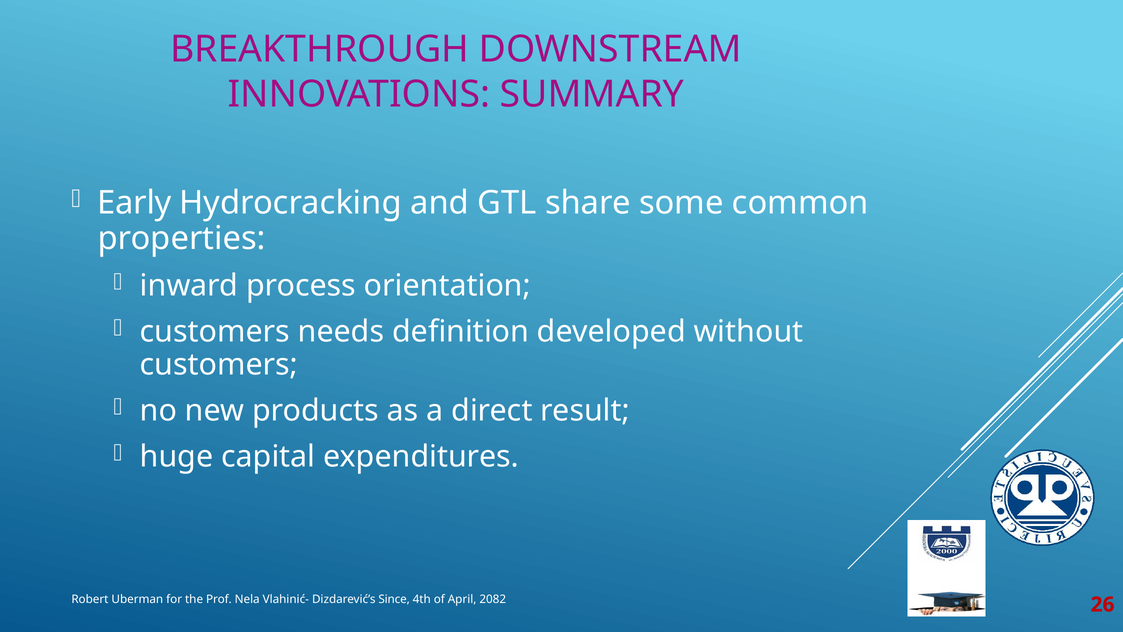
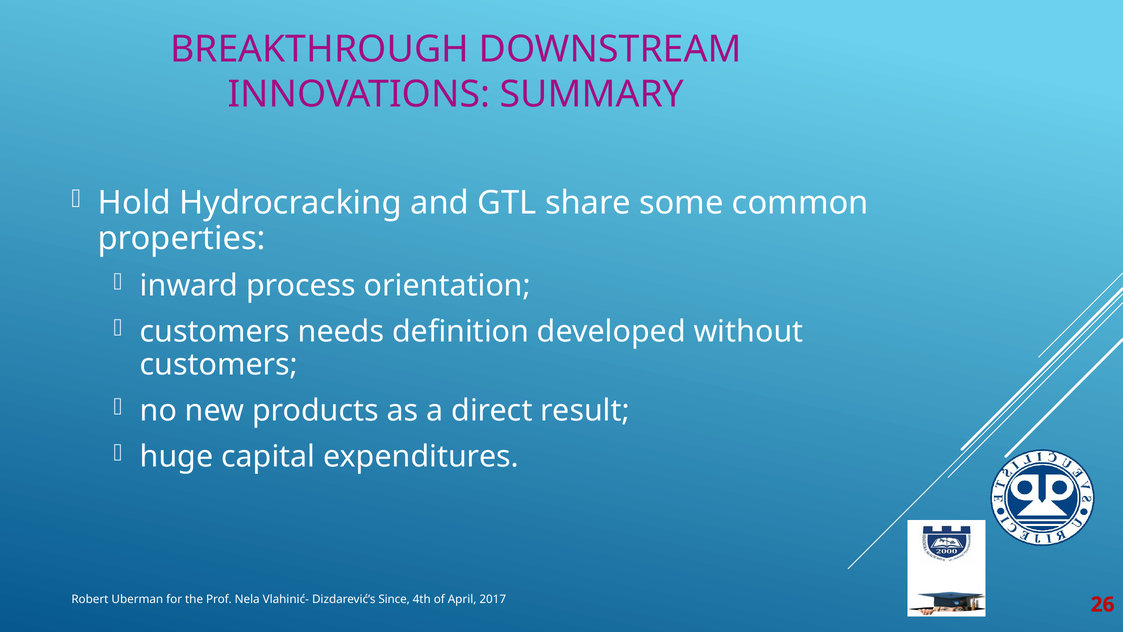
Early: Early -> Hold
2082: 2082 -> 2017
